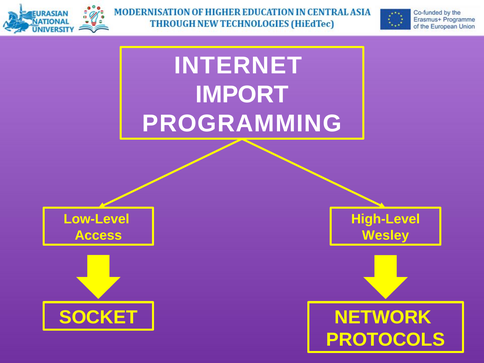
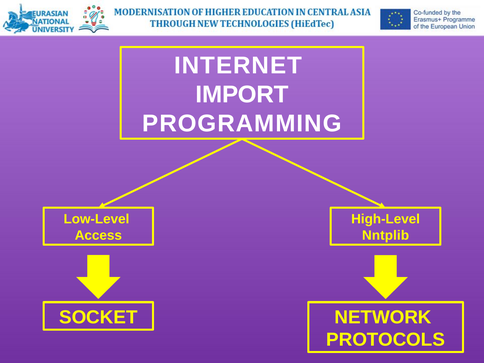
Wesley: Wesley -> Nntplib
